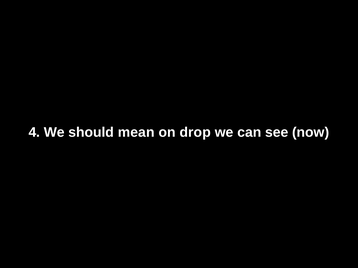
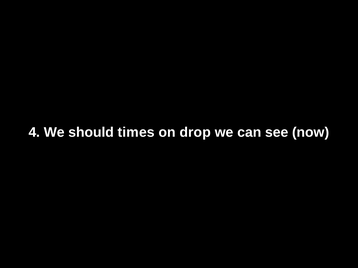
mean: mean -> times
